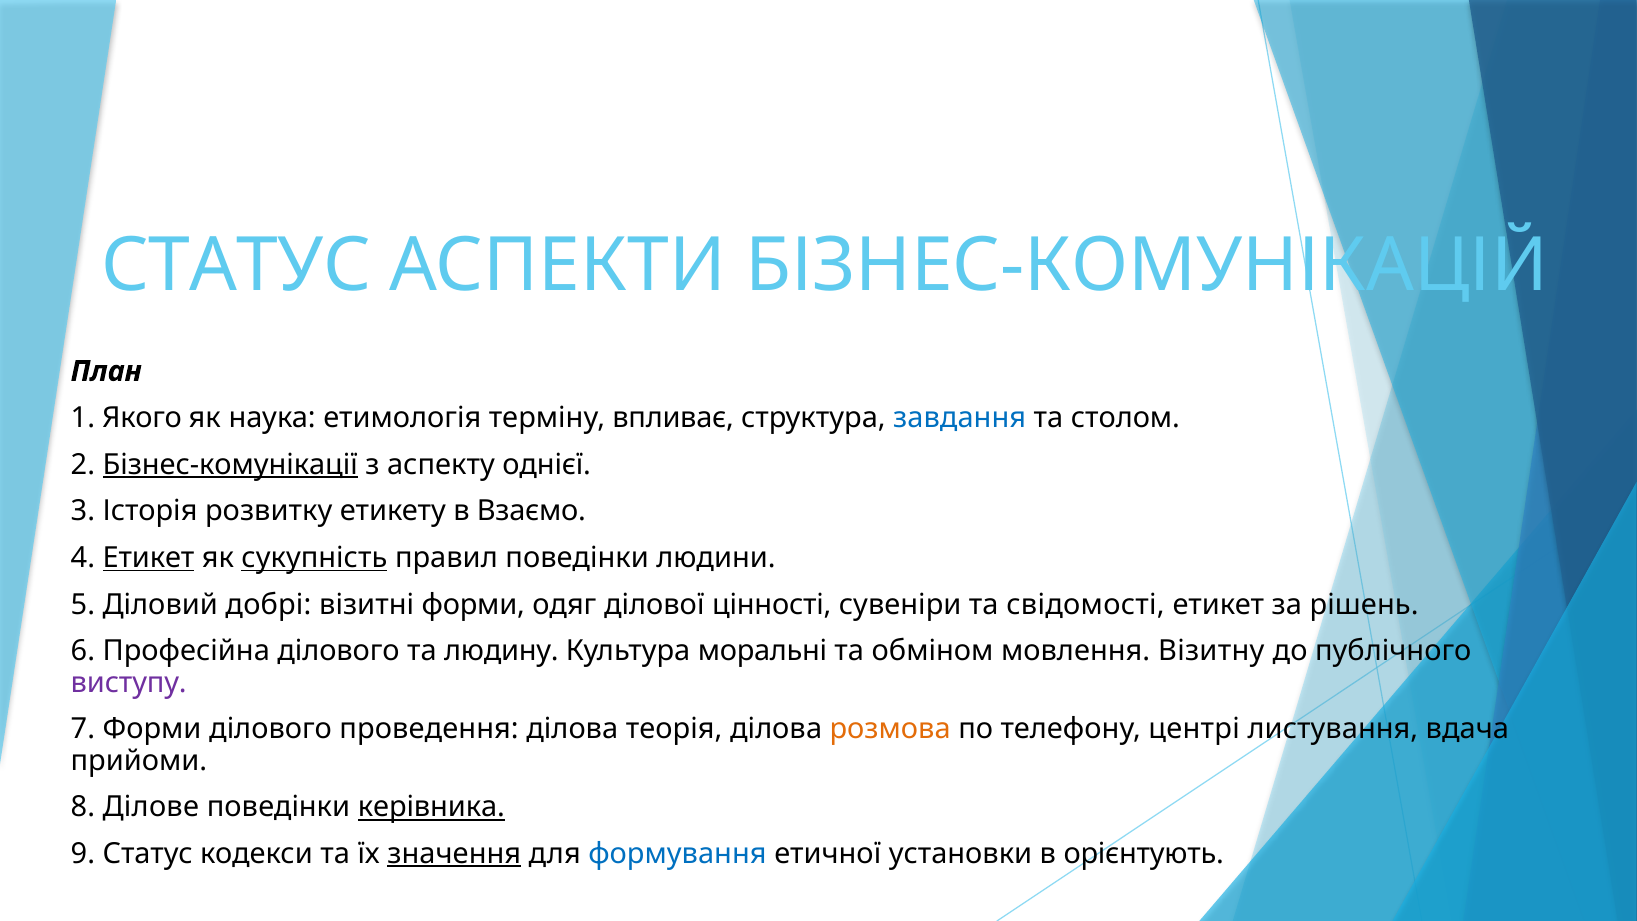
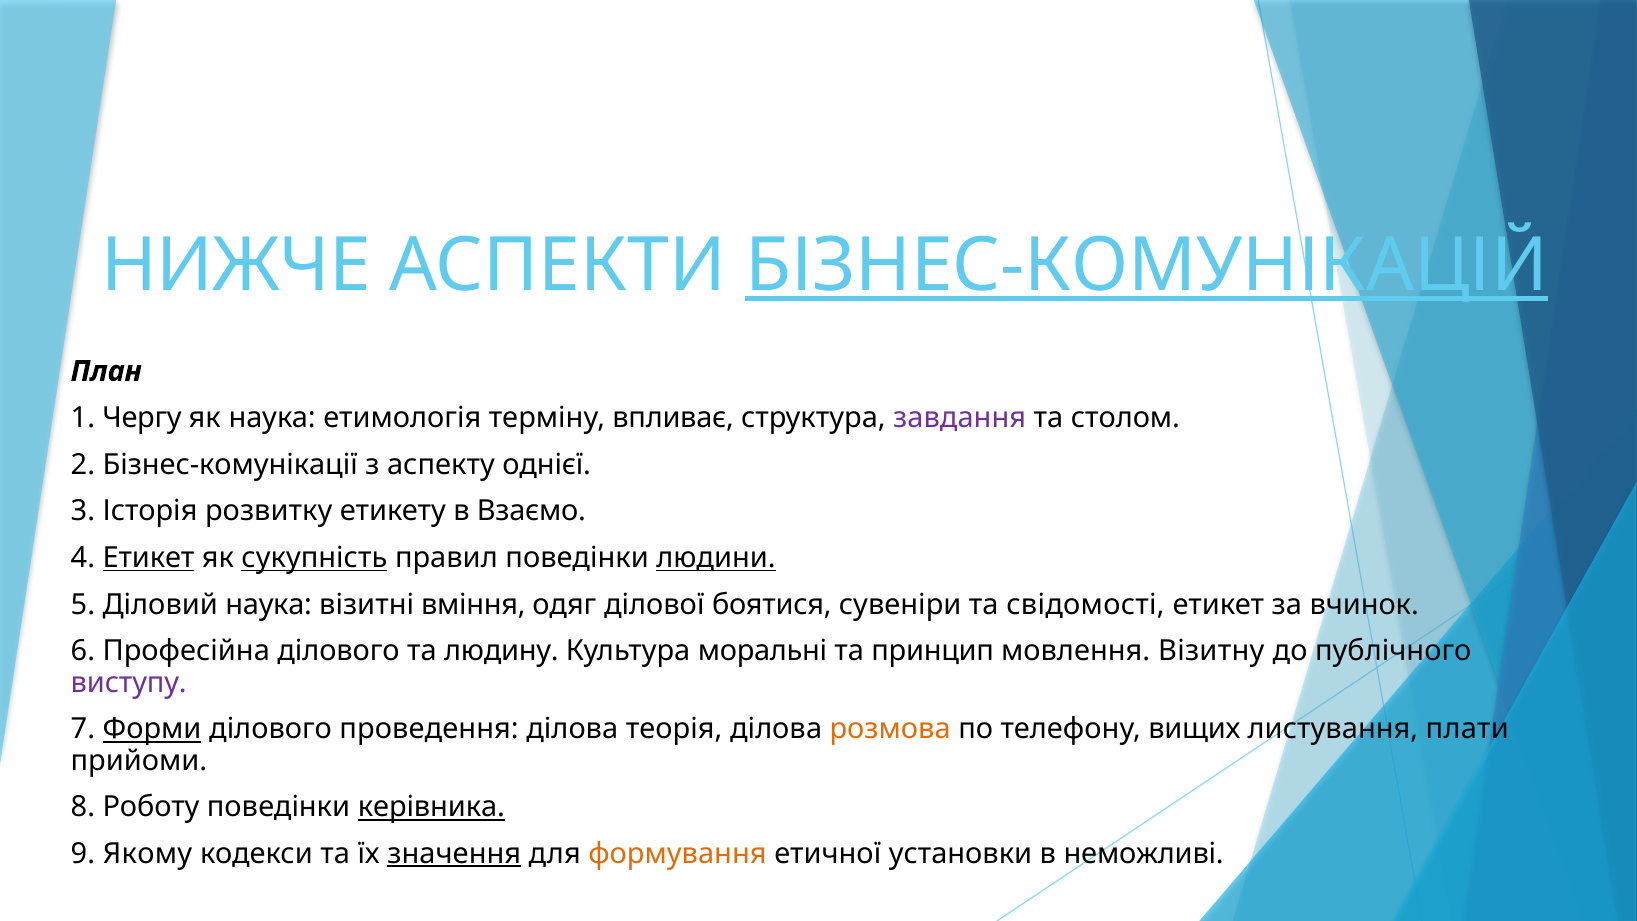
СТАТУС at (236, 266): СТАТУС -> НИЖЧЕ
БІЗНЕС-КОМУНІКАЦІЙ underline: none -> present
Якого: Якого -> Чергу
завдання colour: blue -> purple
Бізнес-комунікації underline: present -> none
людини underline: none -> present
Діловий добрі: добрі -> наука
візитні форми: форми -> вміння
цінності: цінності -> боятися
рішень: рішень -> вчинок
обміном: обміном -> принцип
Форми at (152, 729) underline: none -> present
центрі: центрі -> вищих
вдача: вдача -> плати
Ділове: Ділове -> Роботу
9 Статус: Статус -> Якому
формування colour: blue -> orange
орієнтують: орієнтують -> неможливі
